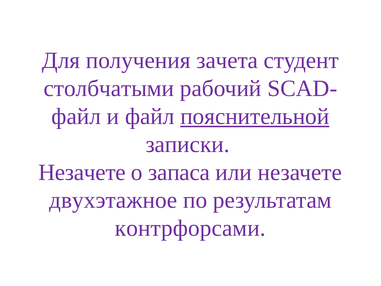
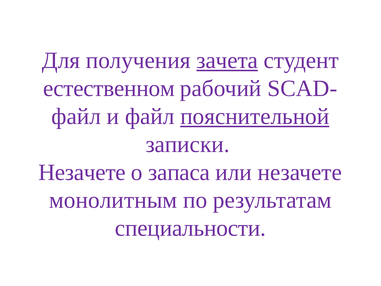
зачета underline: none -> present
столбчатыми: столбчатыми -> естественном
двухэтажное: двухэтажное -> монолитным
контрфорсами: контрфорсами -> специальности
